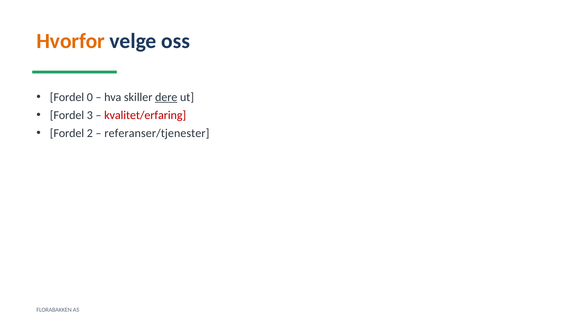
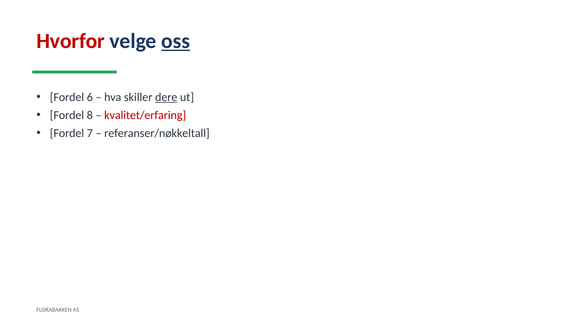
Hvorfor colour: orange -> red
oss underline: none -> present
0: 0 -> 6
3: 3 -> 8
2: 2 -> 7
referanser/tjenester: referanser/tjenester -> referanser/nøkkeltall
